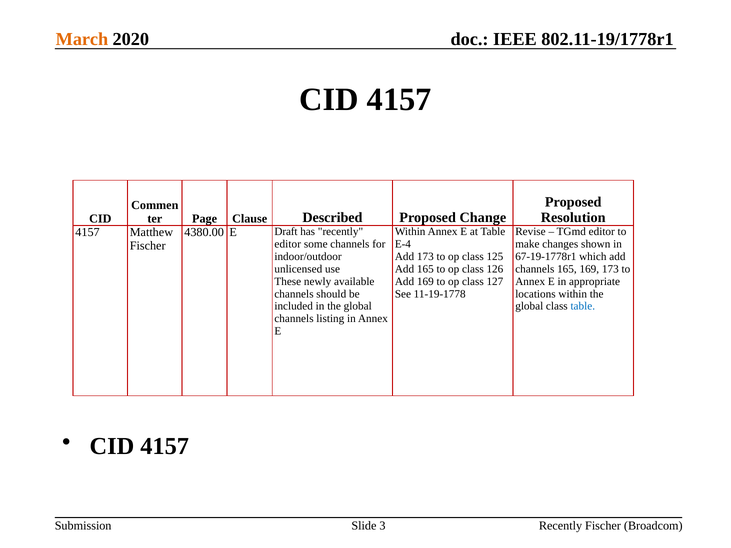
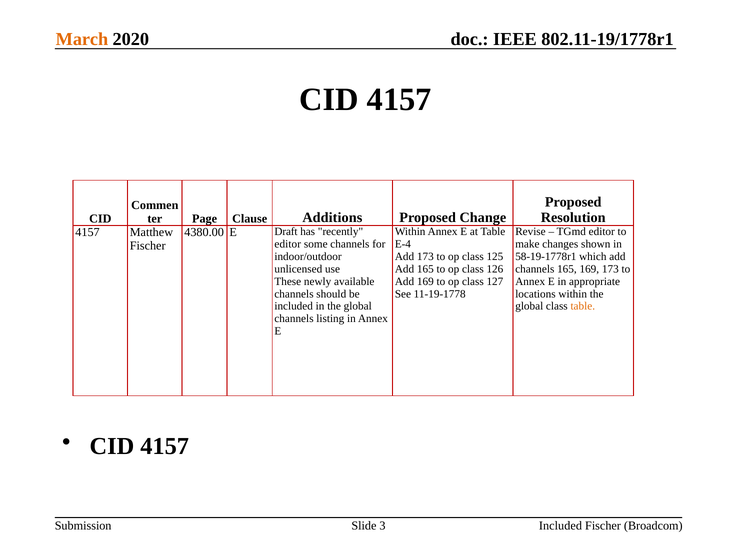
Described: Described -> Additions
67-19-1778r1: 67-19-1778r1 -> 58-19-1778r1
table at (583, 306) colour: blue -> orange
Recently at (560, 526): Recently -> Included
